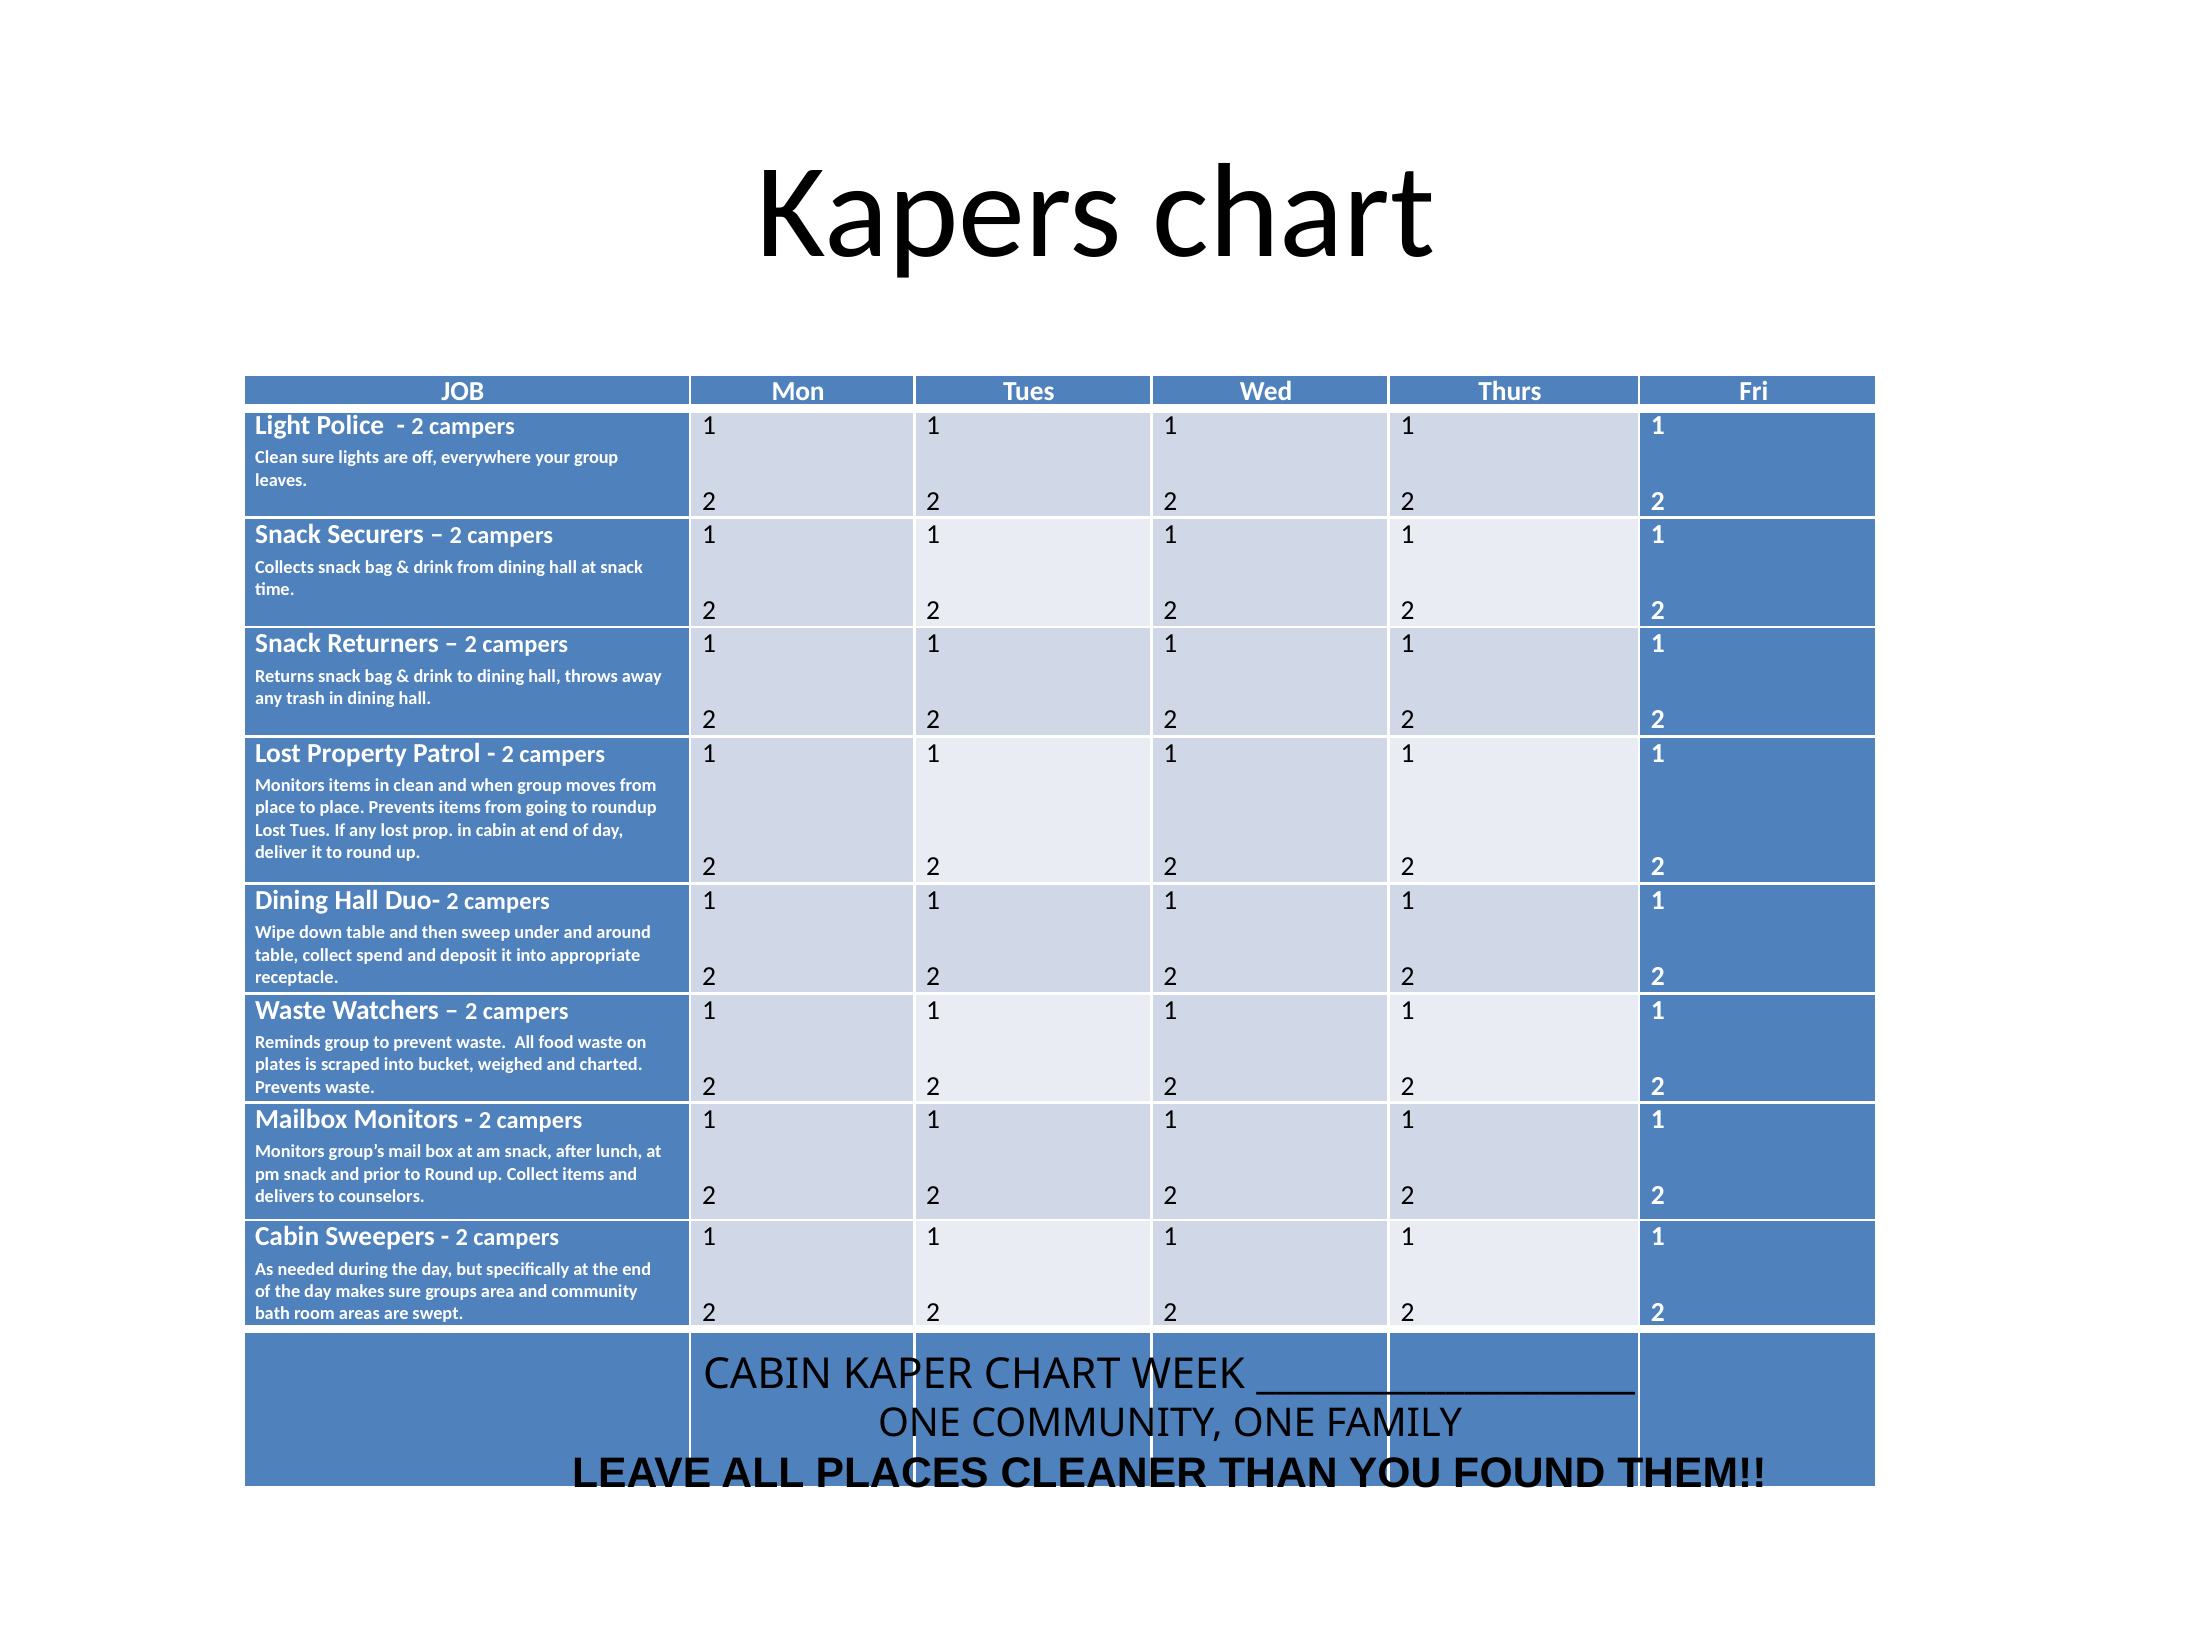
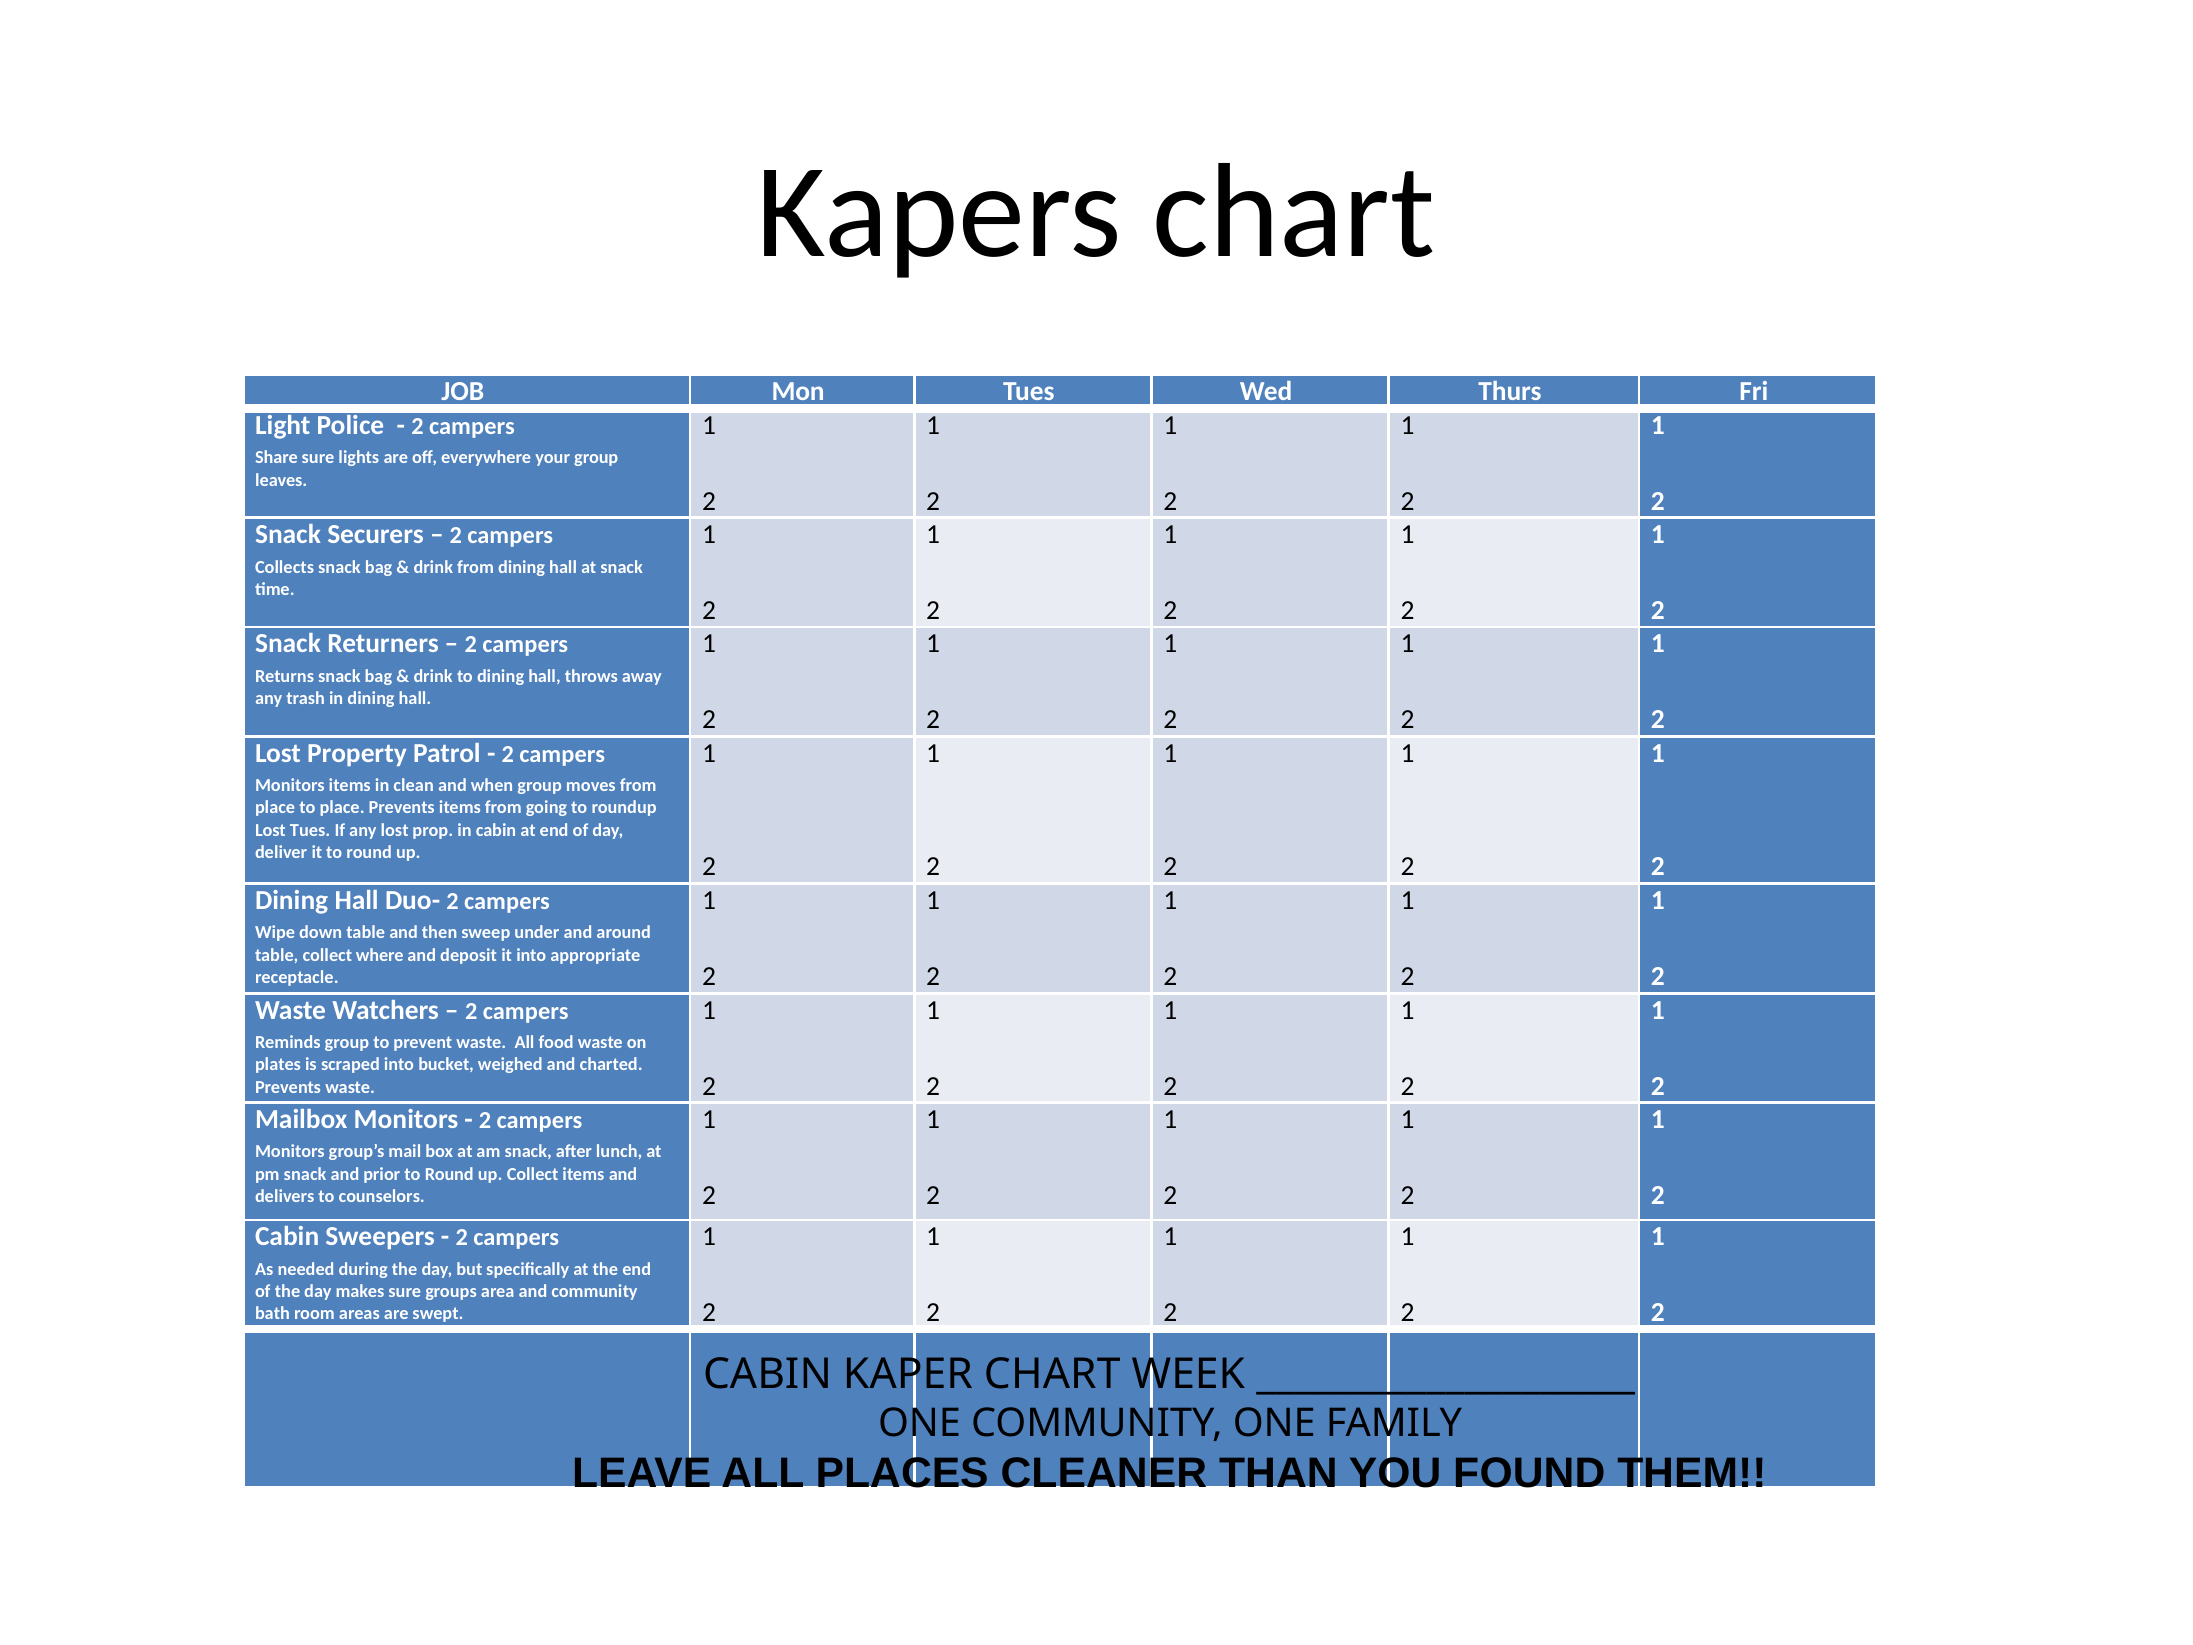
Clean at (276, 458): Clean -> Share
spend: spend -> where
